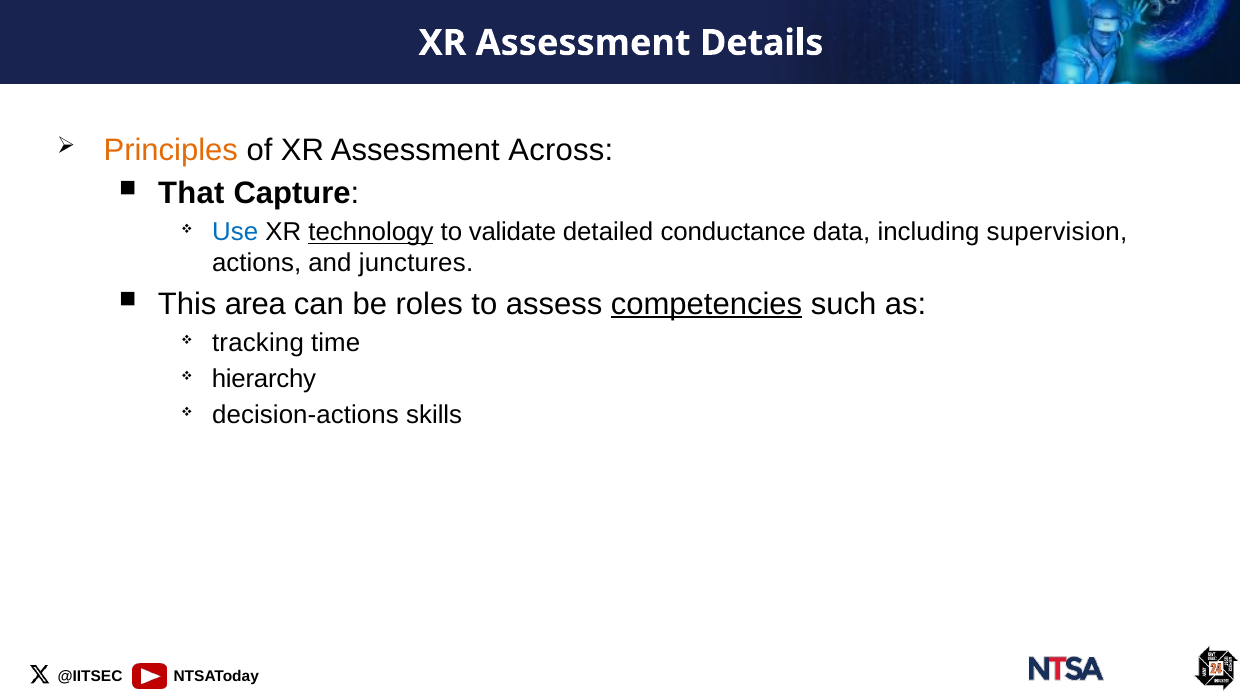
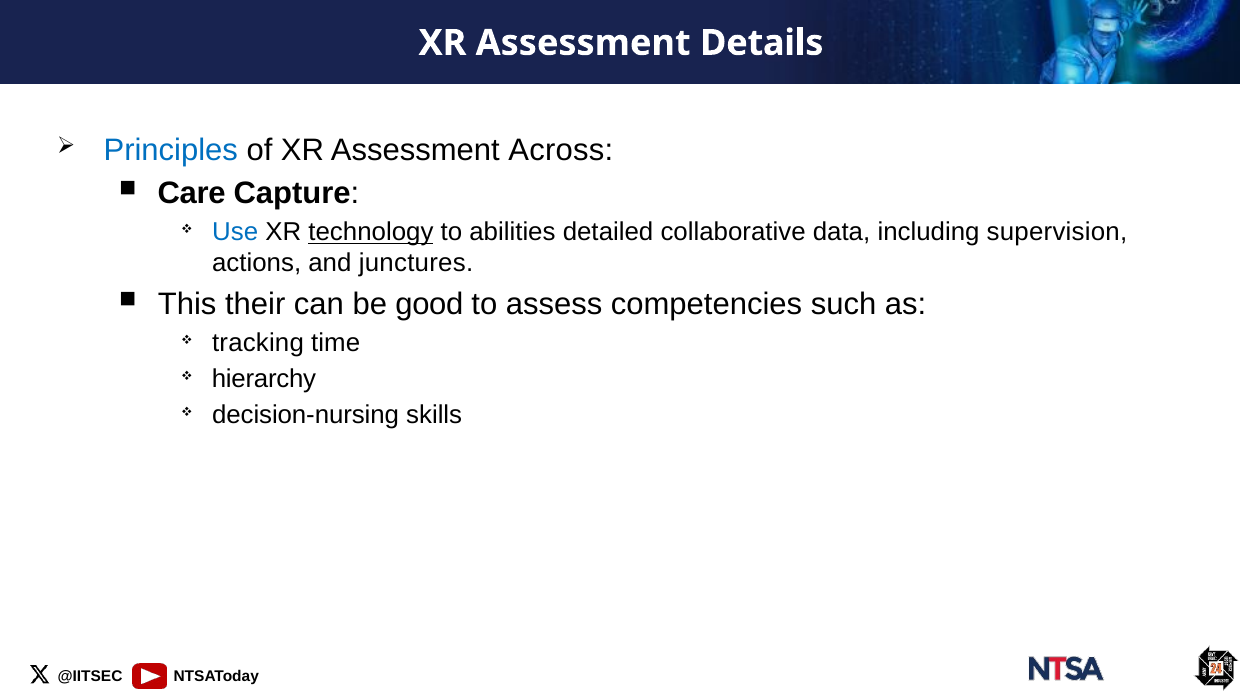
Principles colour: orange -> blue
That: That -> Care
validate: validate -> abilities
conductance: conductance -> collaborative
area: area -> their
roles: roles -> good
competencies underline: present -> none
decision-actions: decision-actions -> decision-nursing
